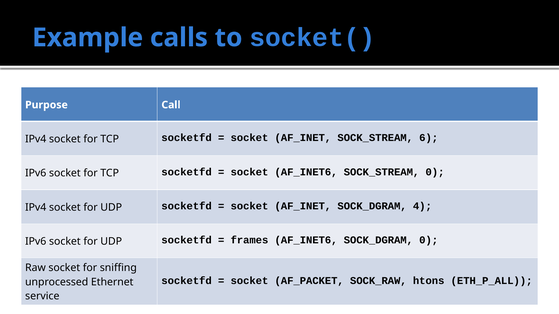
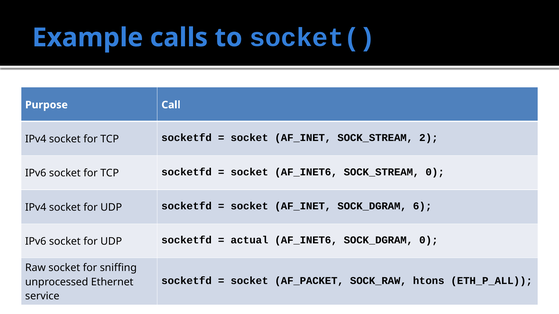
6: 6 -> 2
4: 4 -> 6
frames: frames -> actual
